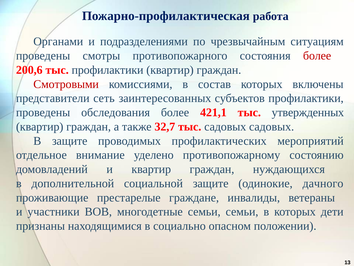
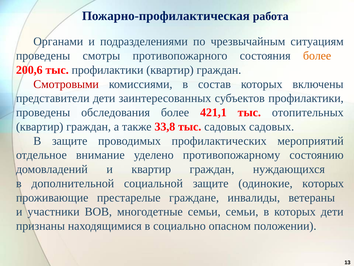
более at (317, 56) colour: red -> orange
представители сеть: сеть -> дети
утвержденных: утвержденных -> отопительных
32,7: 32,7 -> 33,8
одинокие дачного: дачного -> которых
